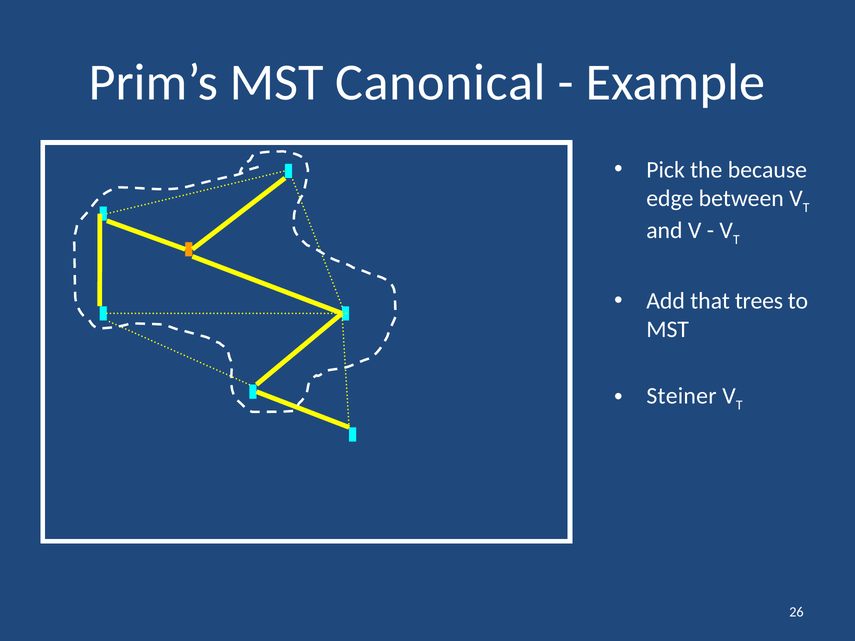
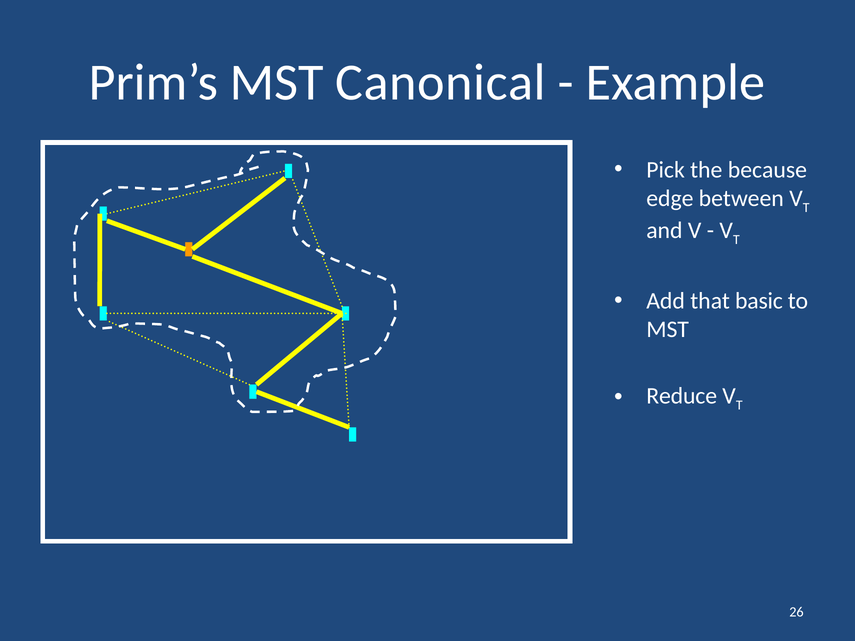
trees: trees -> basic
Steiner: Steiner -> Reduce
